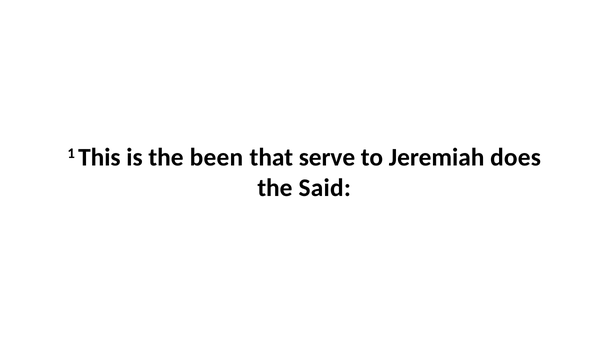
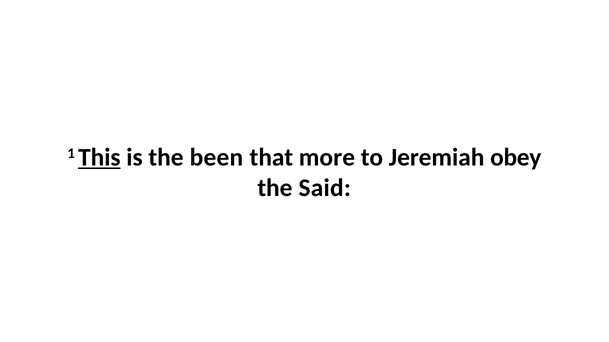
This underline: none -> present
serve: serve -> more
does: does -> obey
